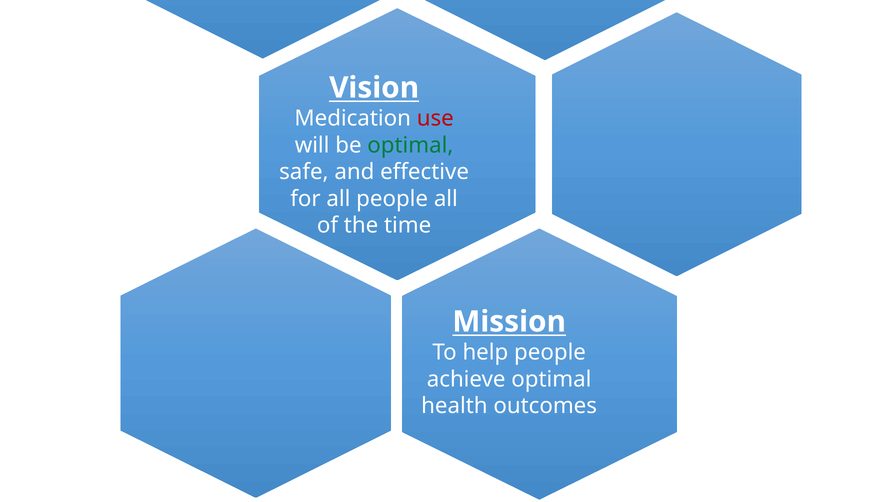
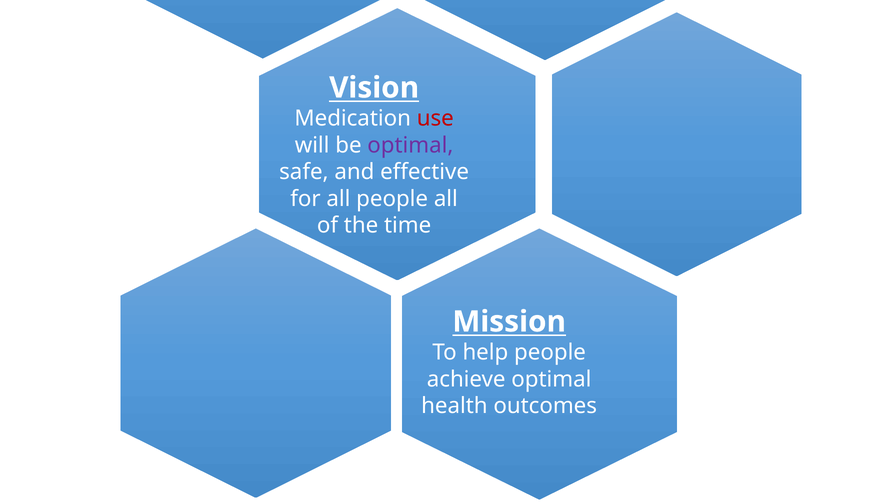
optimal at (410, 145) colour: green -> purple
